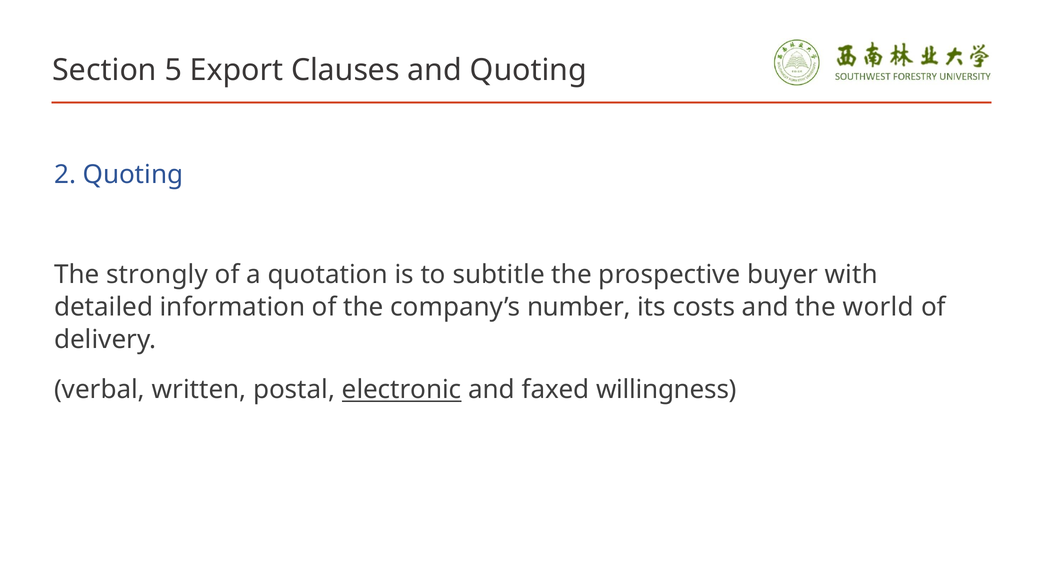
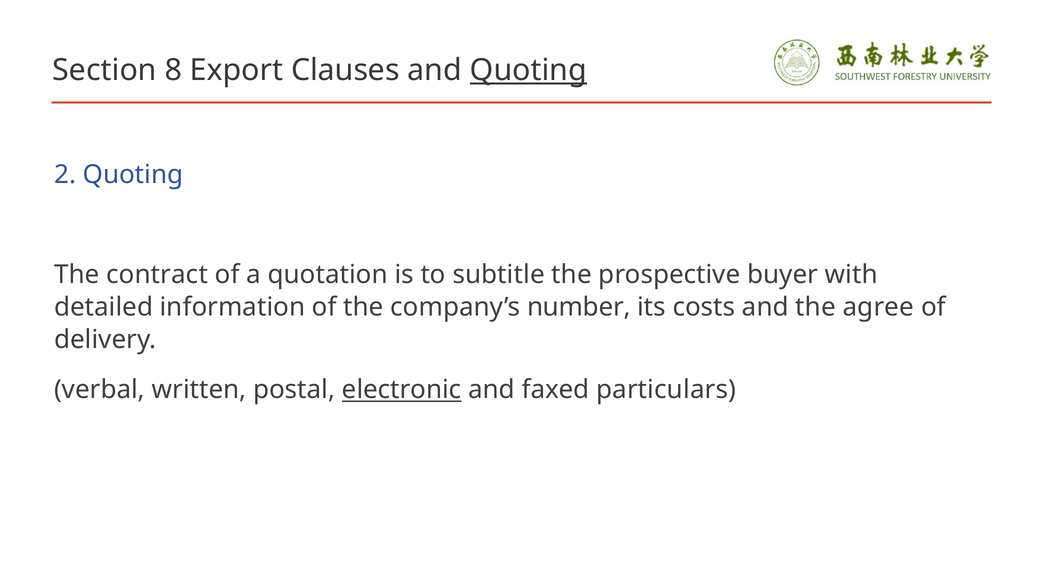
5: 5 -> 8
Quoting at (528, 70) underline: none -> present
strongly: strongly -> contract
world: world -> agree
willingness: willingness -> particulars
